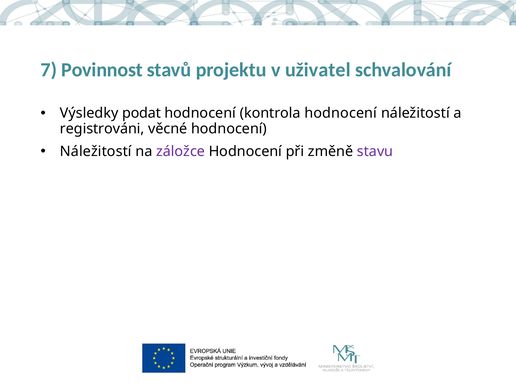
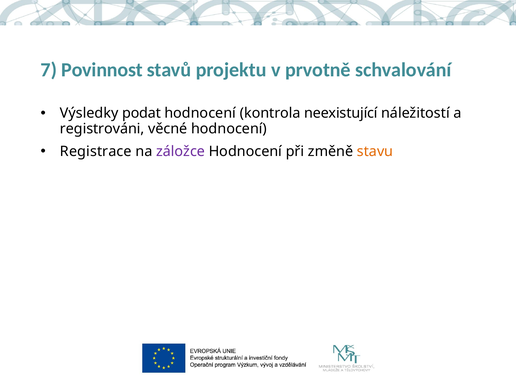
uživatel: uživatel -> prvotně
kontrola hodnocení: hodnocení -> neexistující
Náležitostí at (96, 151): Náležitostí -> Registrace
stavu colour: purple -> orange
